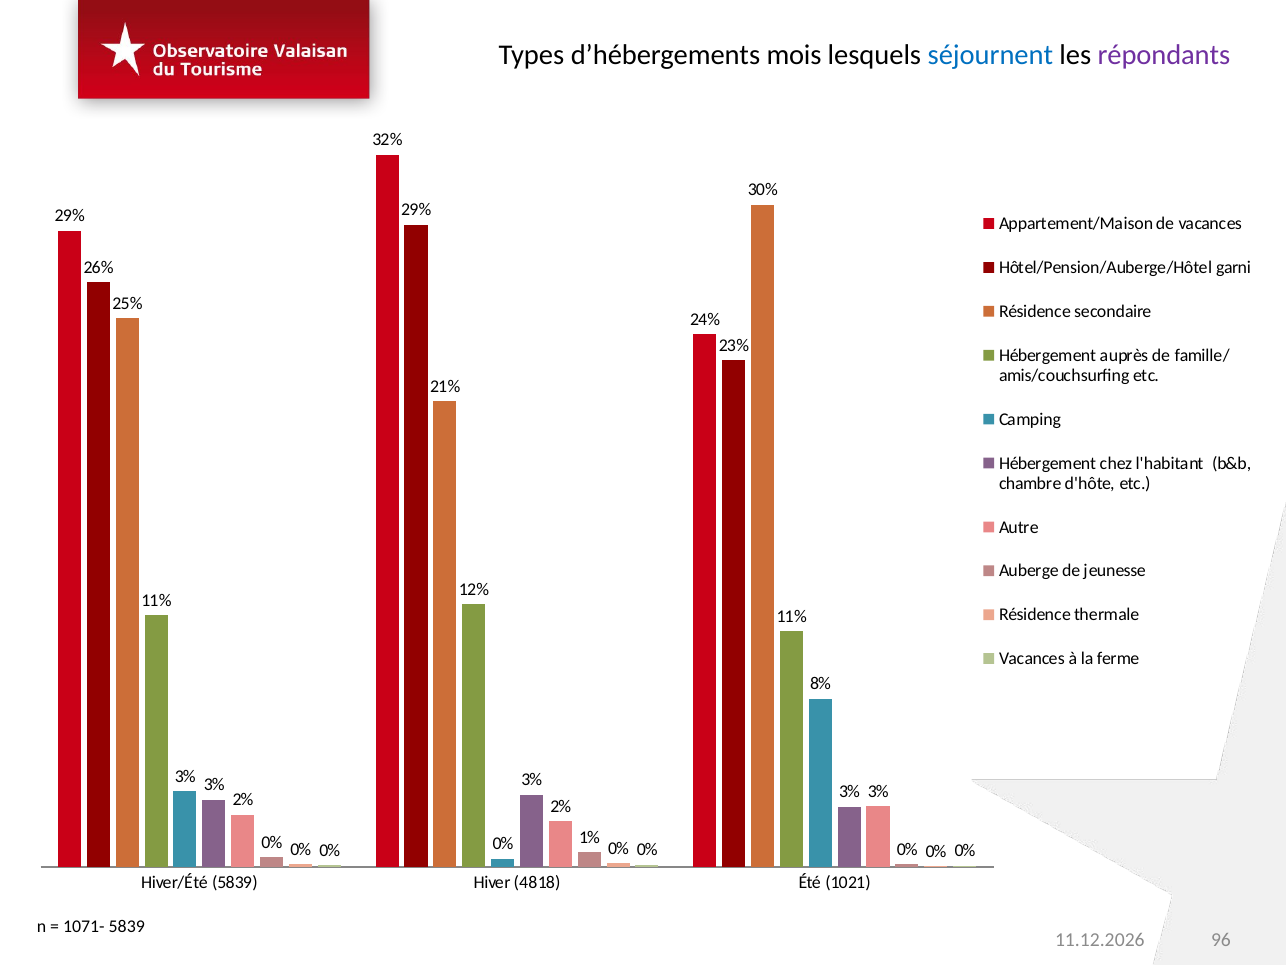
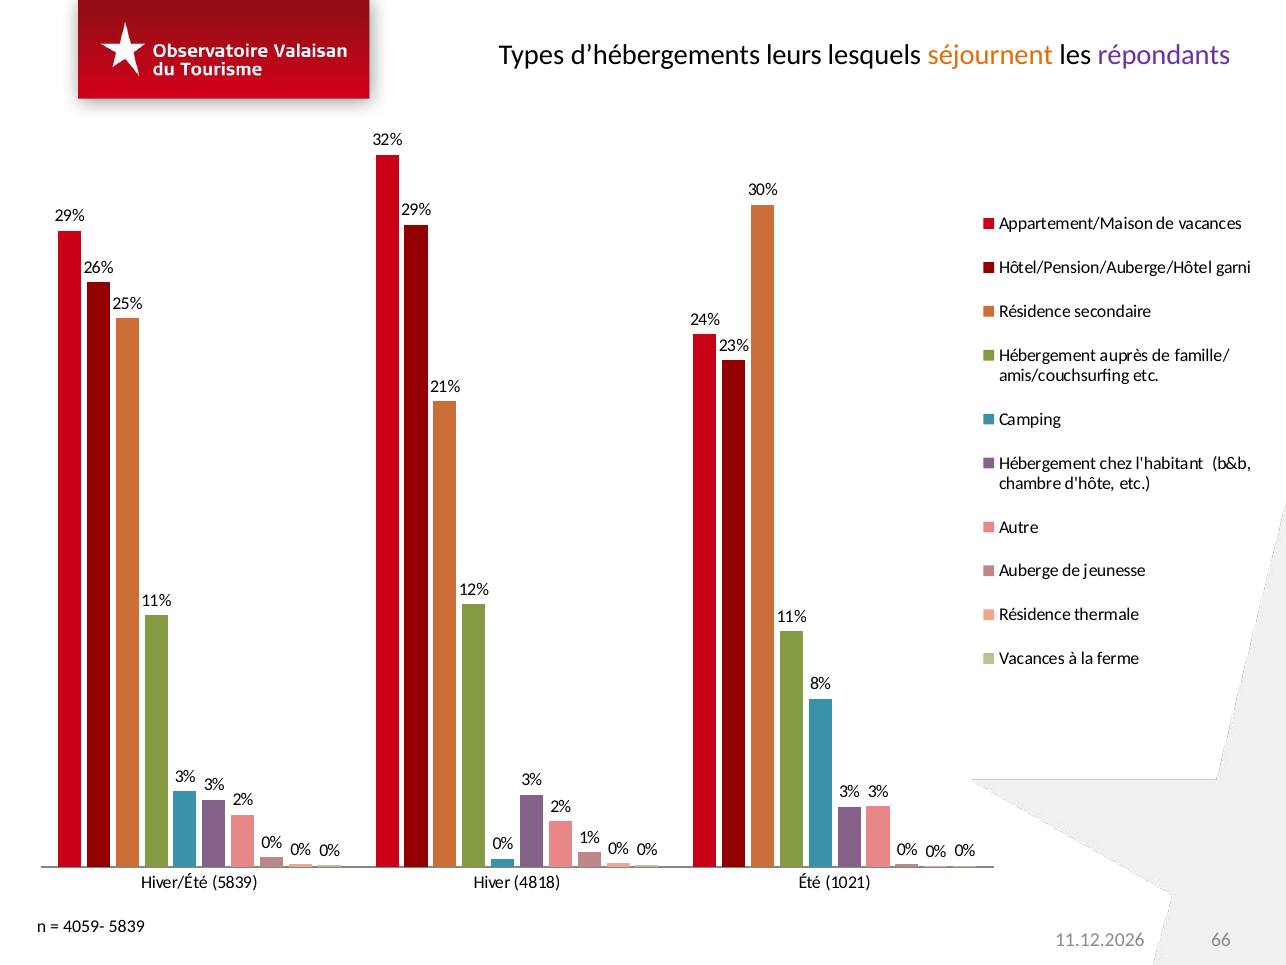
mois: mois -> leurs
séjournent colour: blue -> orange
1071-: 1071- -> 4059-
96: 96 -> 66
